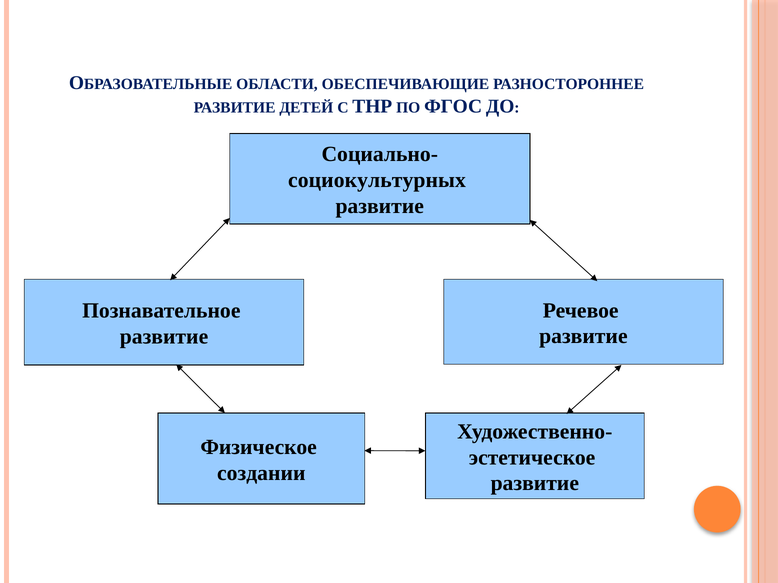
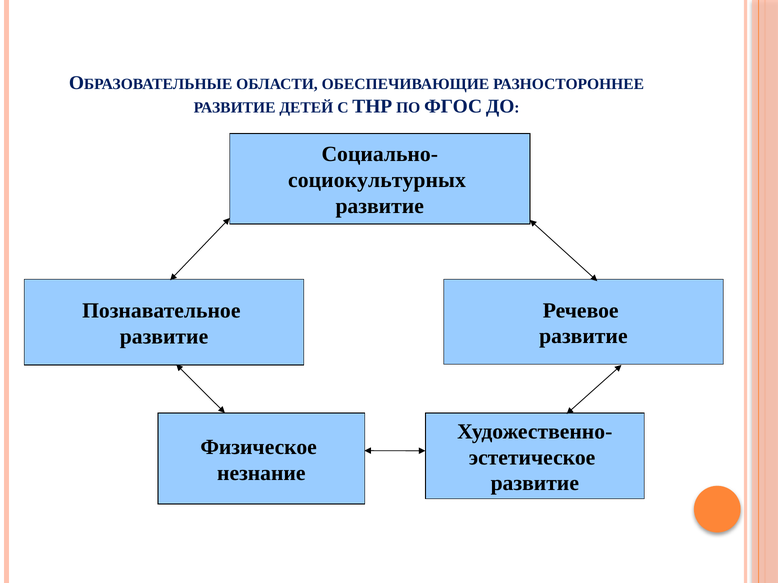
создании: создании -> незнание
